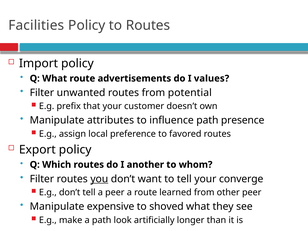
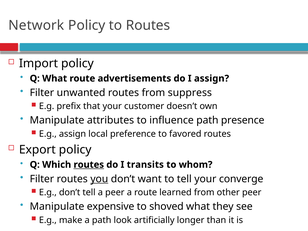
Facilities: Facilities -> Network
I values: values -> assign
potential: potential -> suppress
routes at (89, 165) underline: none -> present
another: another -> transits
